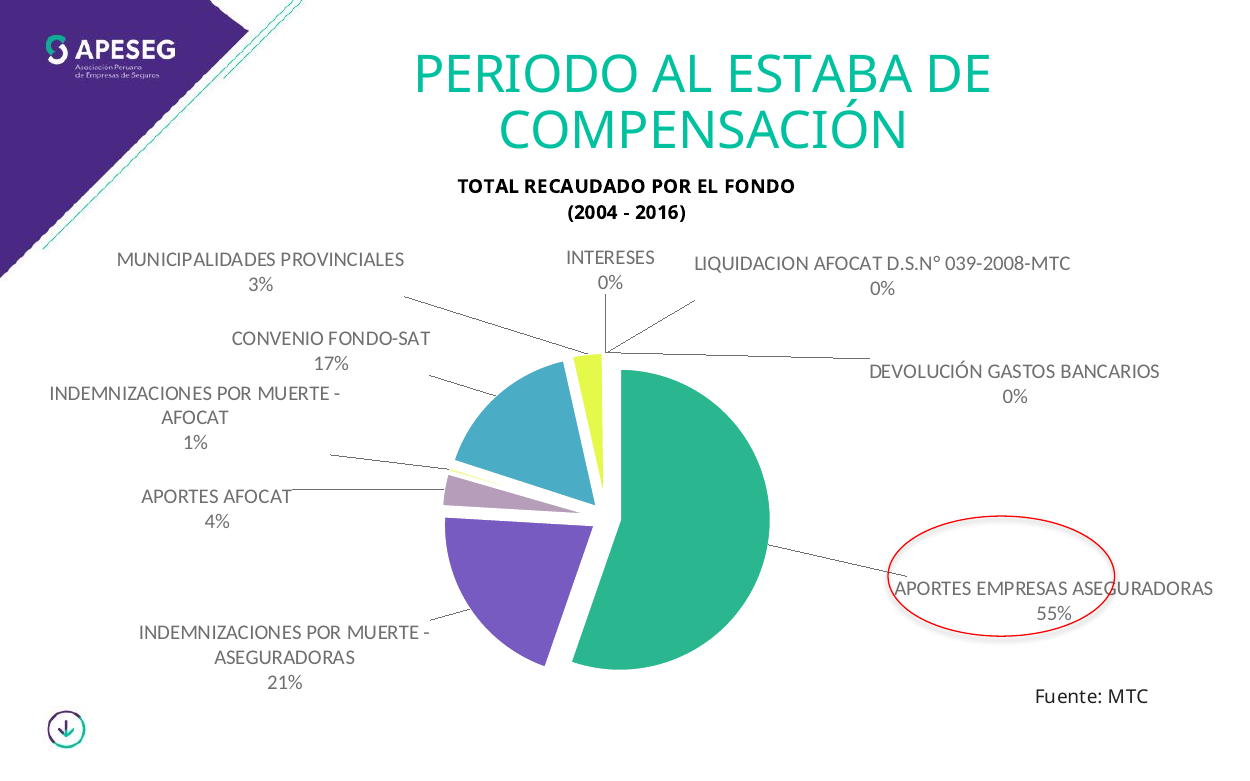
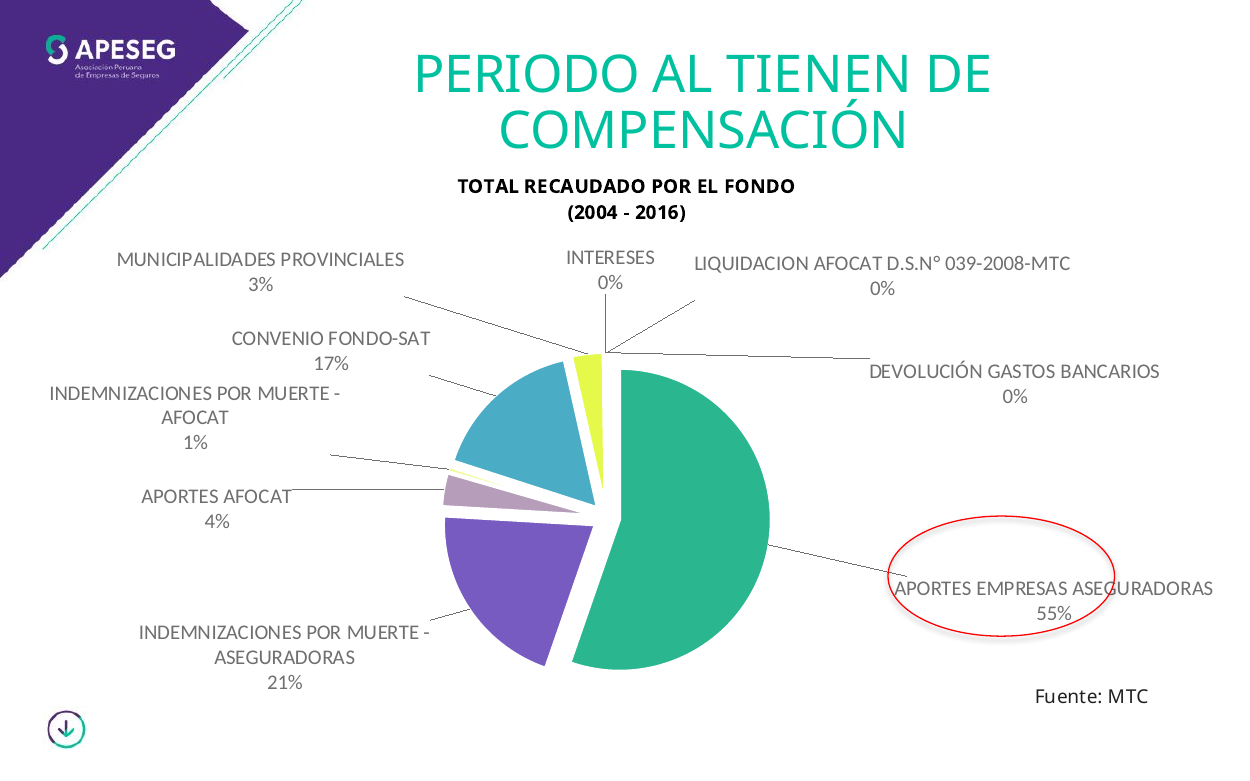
ESTABA: ESTABA -> TIENEN
